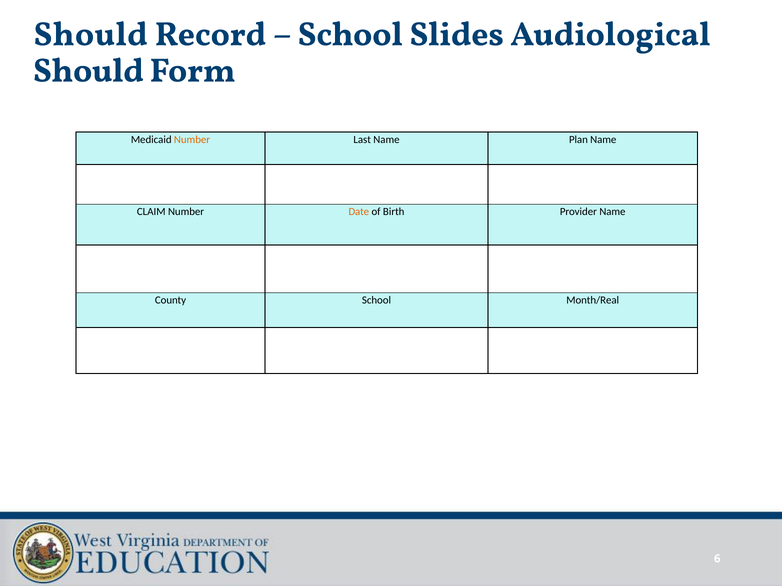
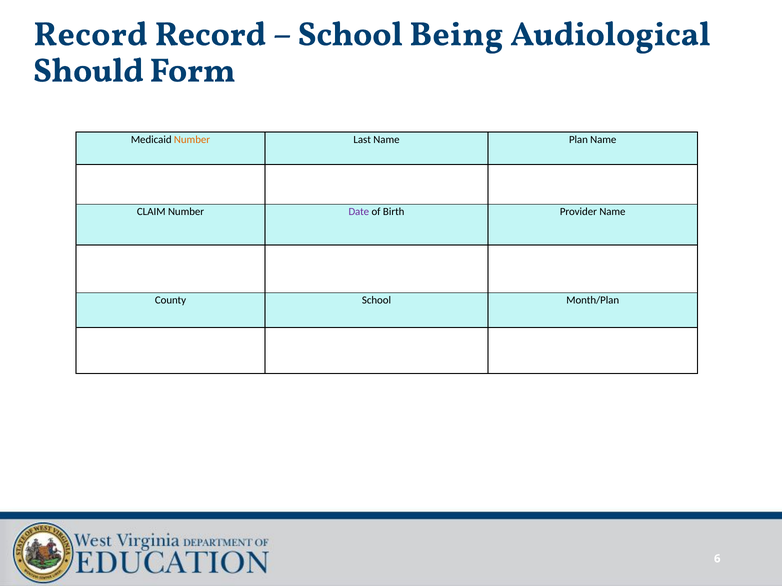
Should at (91, 34): Should -> Record
Slides: Slides -> Being
Date colour: orange -> purple
Month/Real: Month/Real -> Month/Plan
